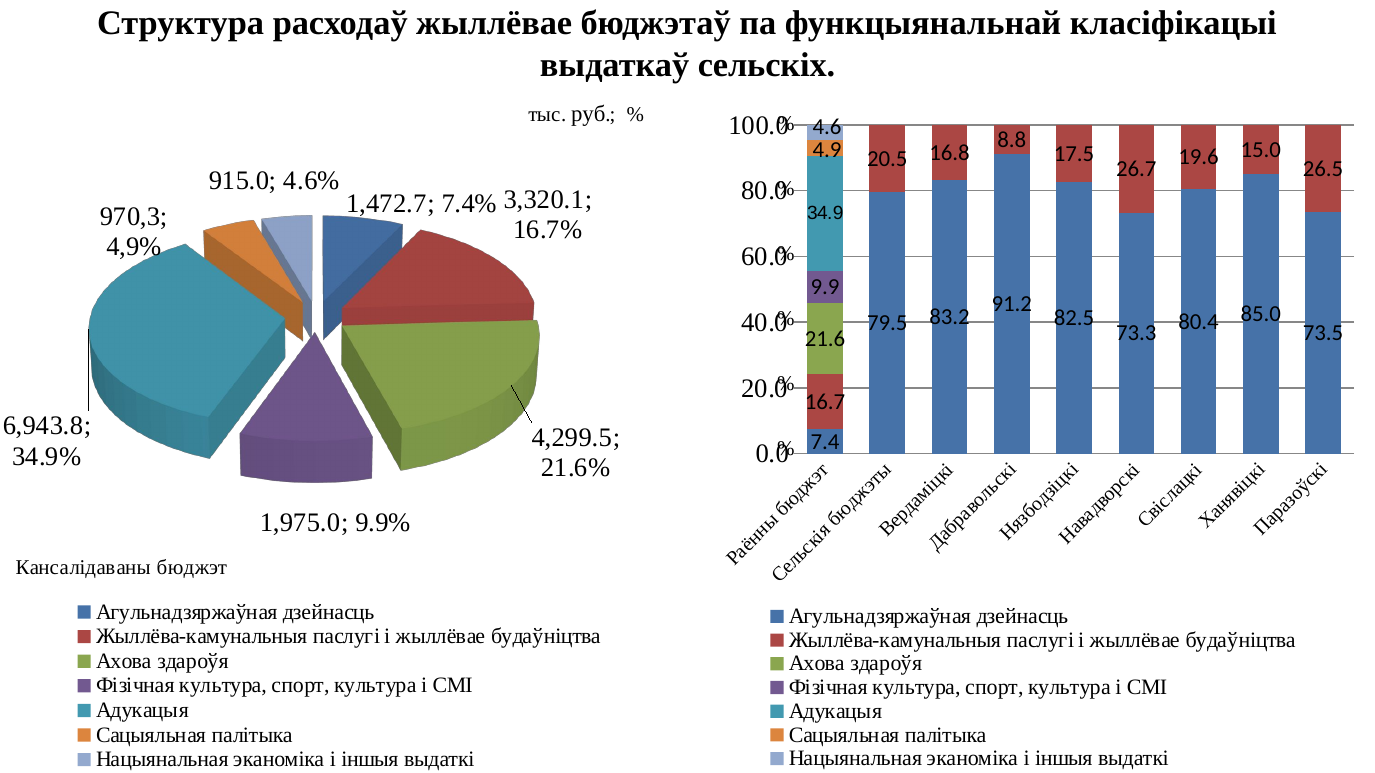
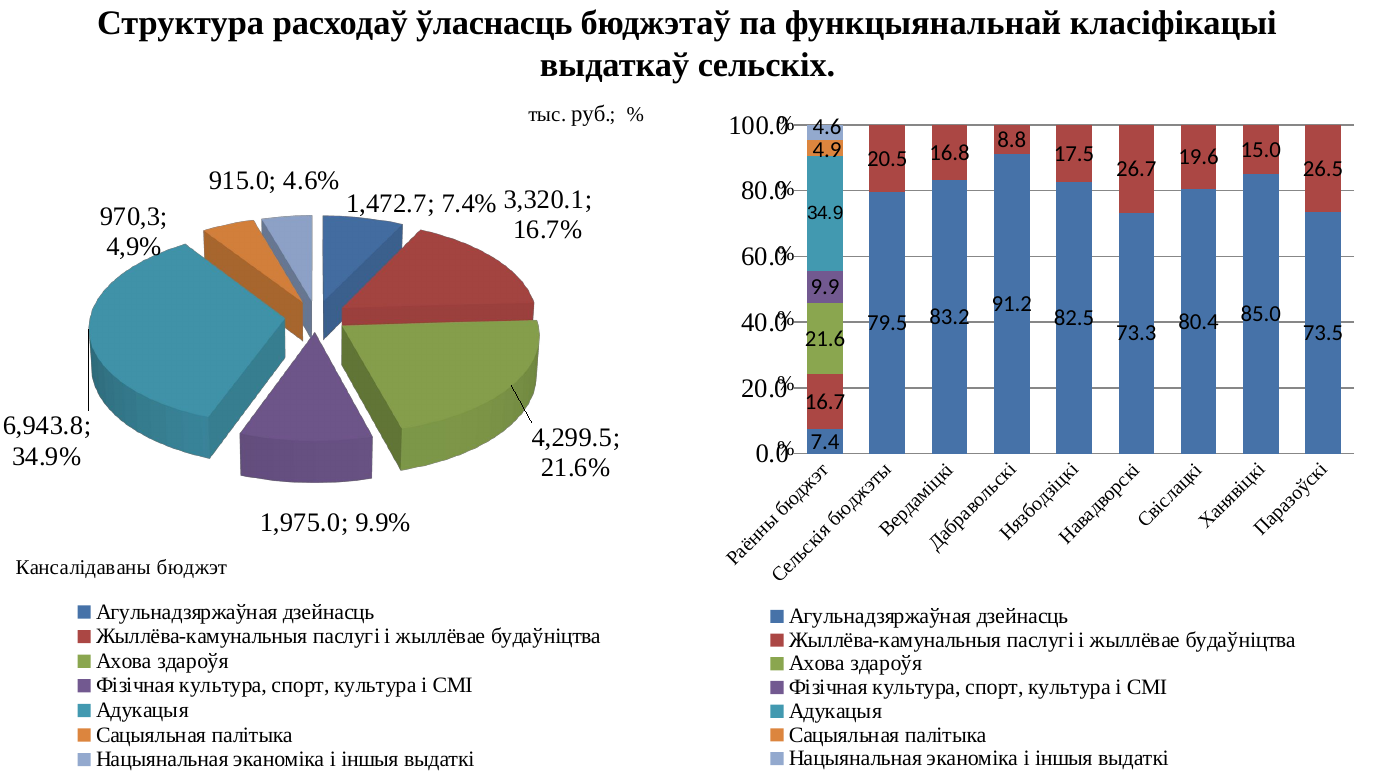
расходаў жыллёвае: жыллёвае -> ўласнасць
